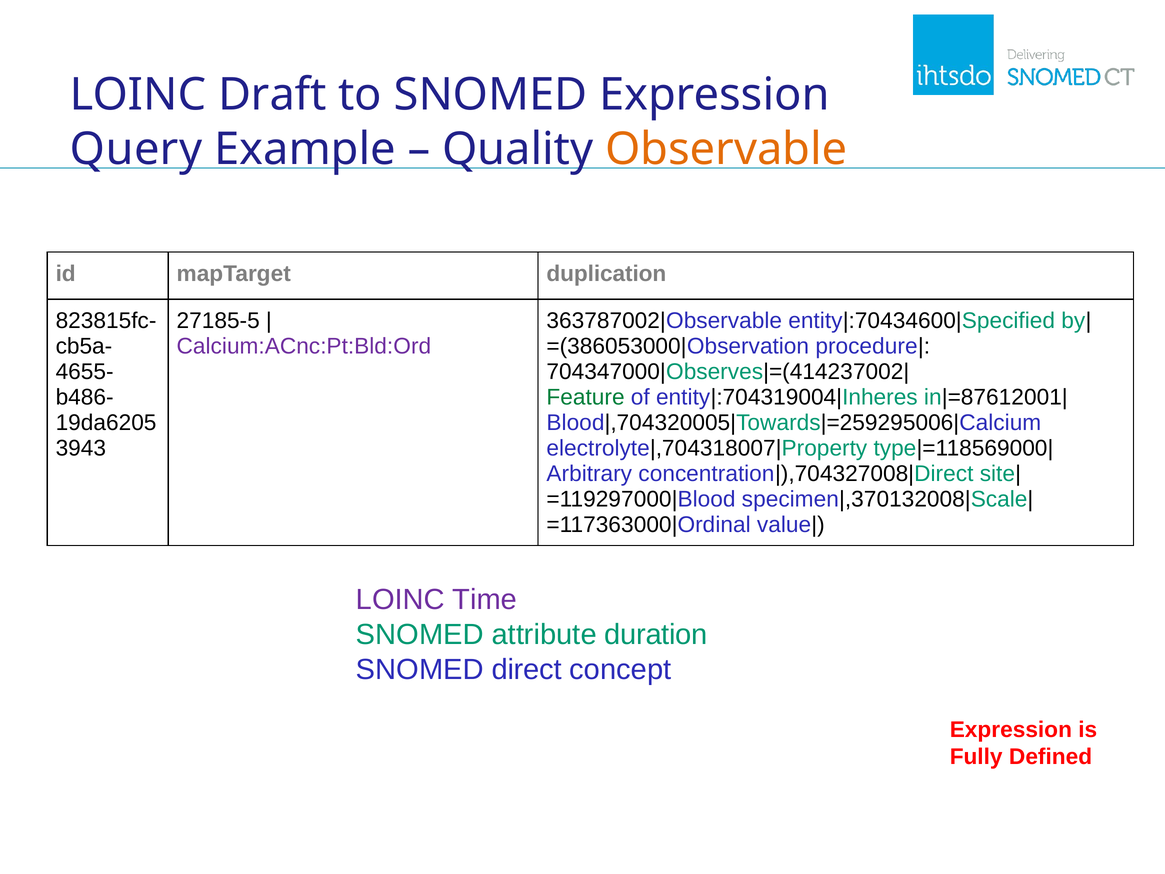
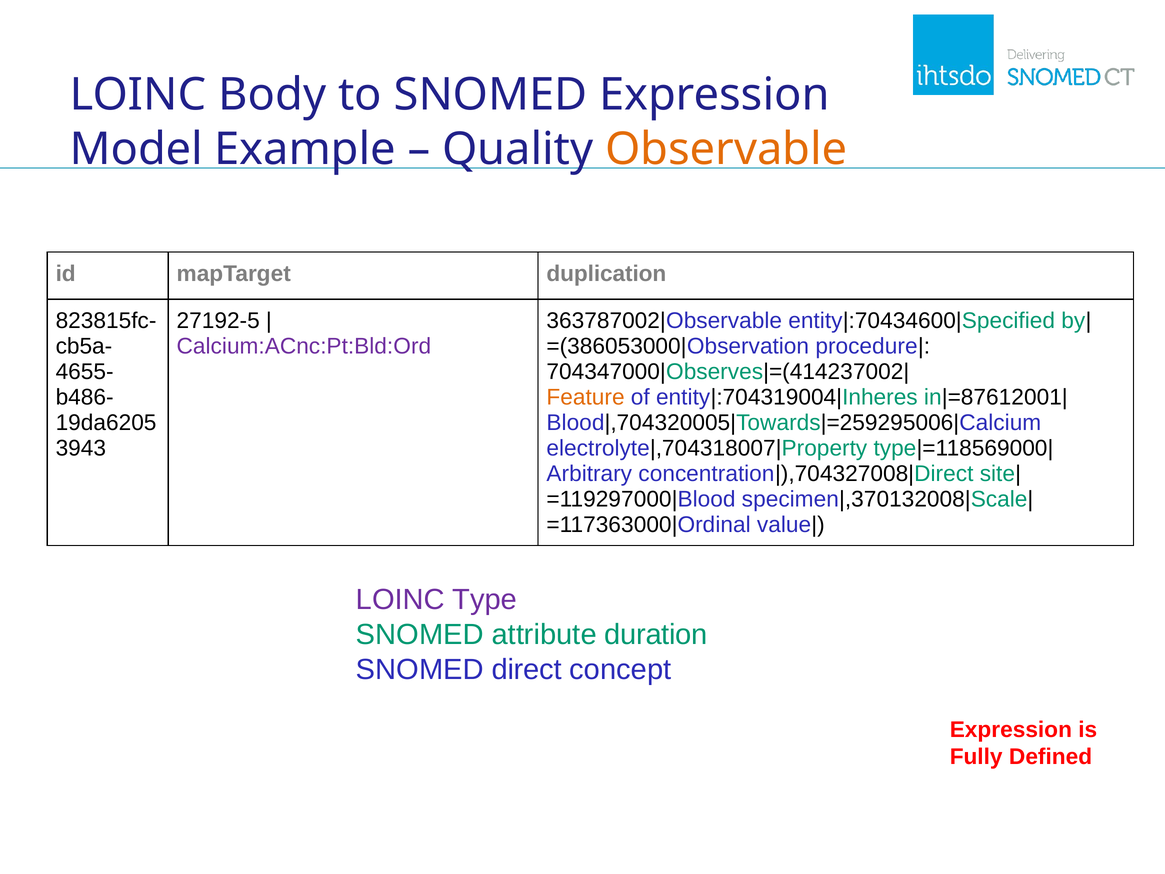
Draft: Draft -> Body
Query: Query -> Model
27185-5: 27185-5 -> 27192-5
Feature colour: green -> orange
Time: Time -> Type
